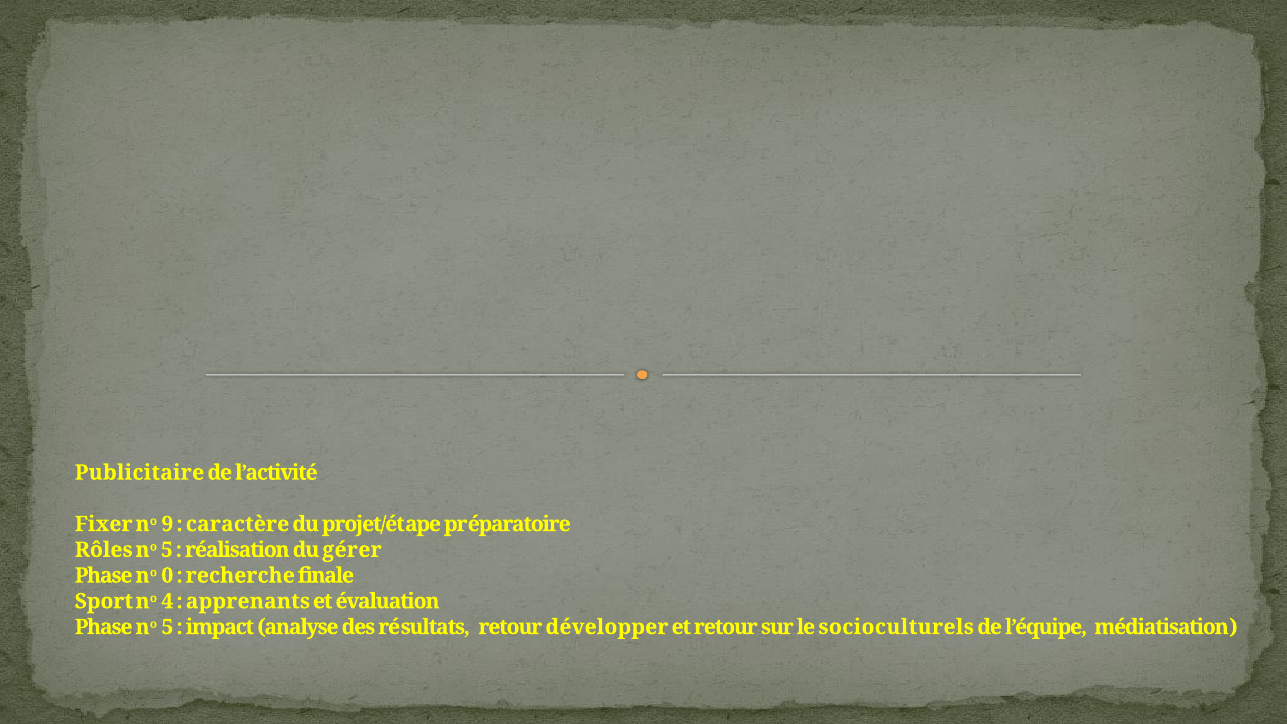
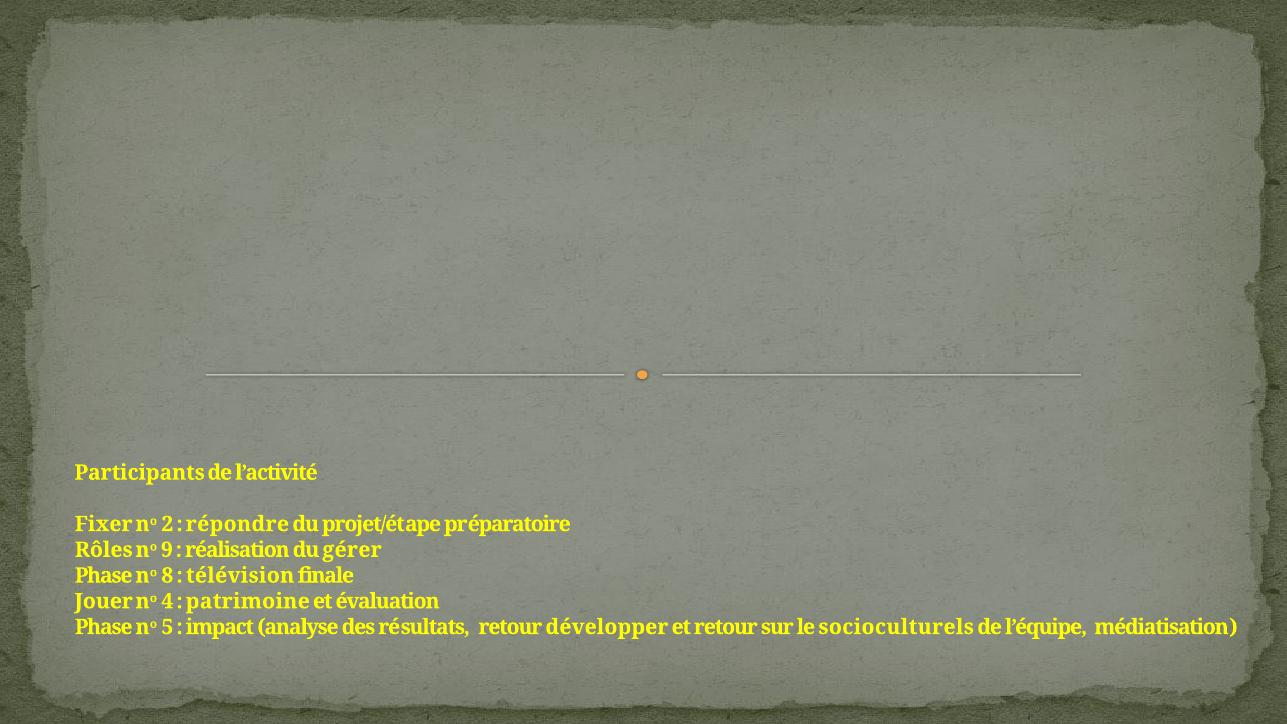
Publicitaire: Publicitaire -> Participants
9: 9 -> 2
caractère: caractère -> répondre
5 at (167, 550): 5 -> 9
0: 0 -> 8
recherche: recherche -> télévision
Sport: Sport -> Jouer
apprenants: apprenants -> patrimoine
